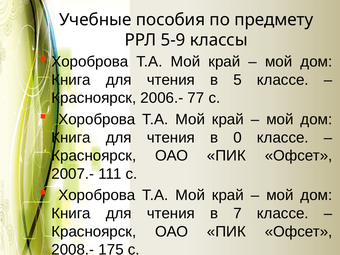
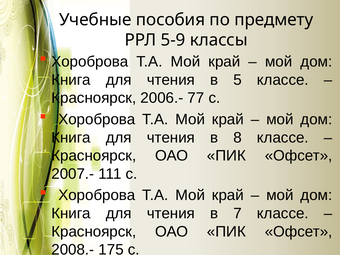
0: 0 -> 8
